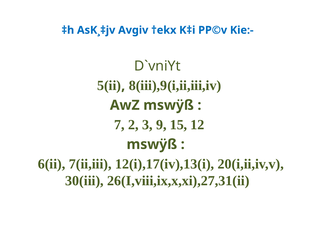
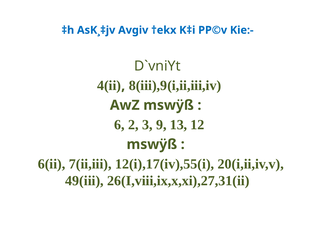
5(ii: 5(ii -> 4(ii
7: 7 -> 6
15: 15 -> 13
12(i),17(iv),13(i: 12(i),17(iv),13(i -> 12(i),17(iv),55(i
30(iii: 30(iii -> 49(iii
